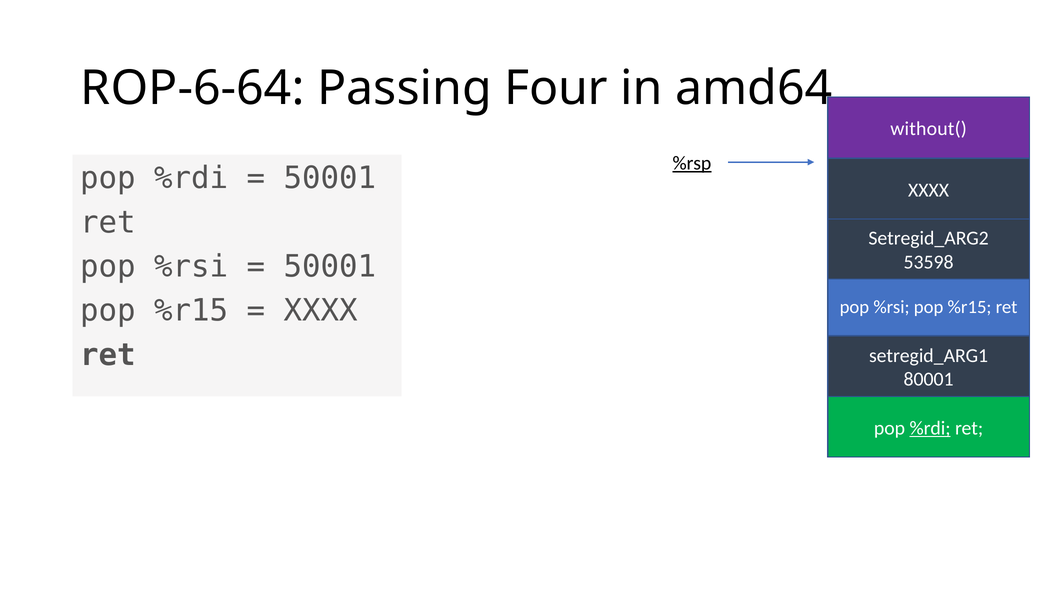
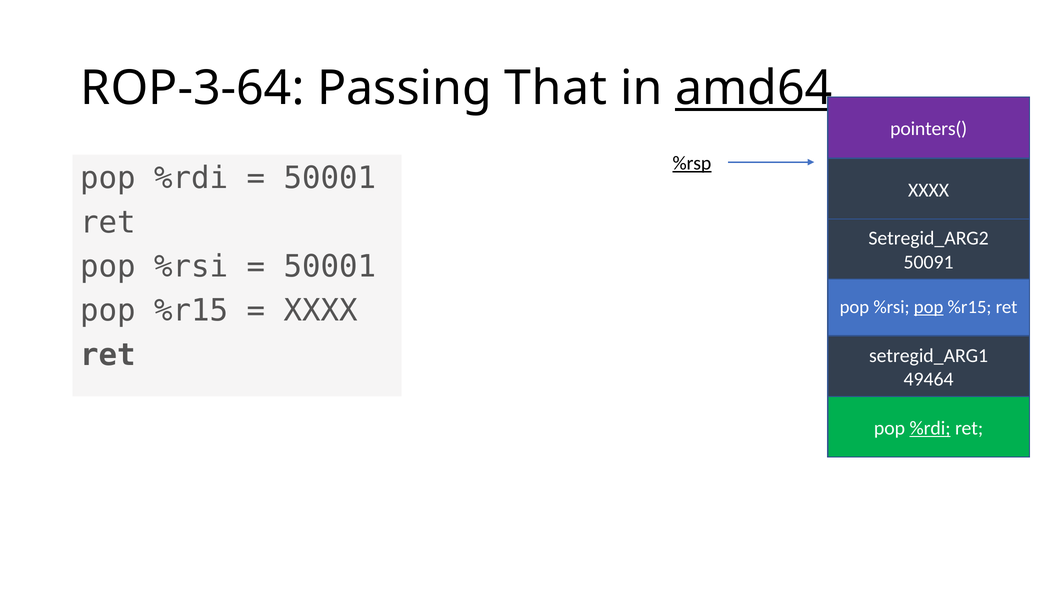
ROP-6-64: ROP-6-64 -> ROP-3-64
Four: Four -> That
amd64 underline: none -> present
without(: without( -> pointers(
53598: 53598 -> 50091
pop at (929, 307) underline: none -> present
80001: 80001 -> 49464
